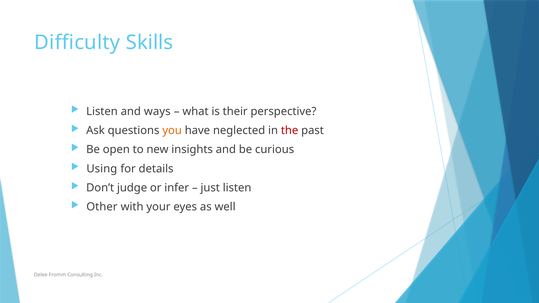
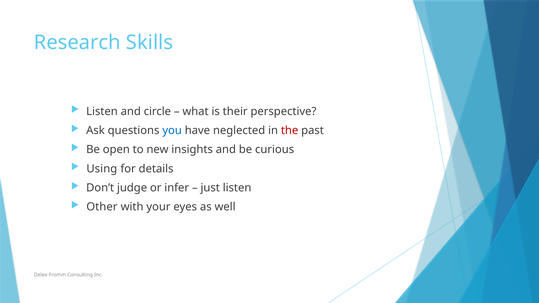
Difficulty: Difficulty -> Research
ways: ways -> circle
you colour: orange -> blue
